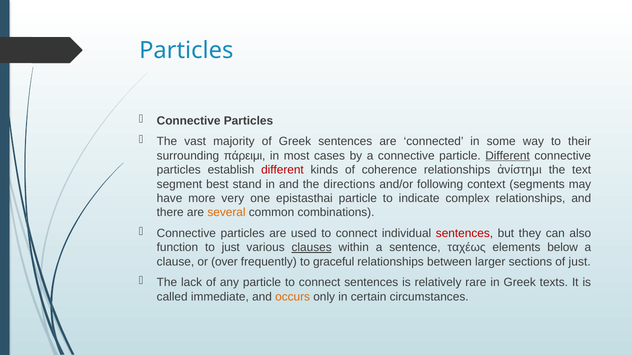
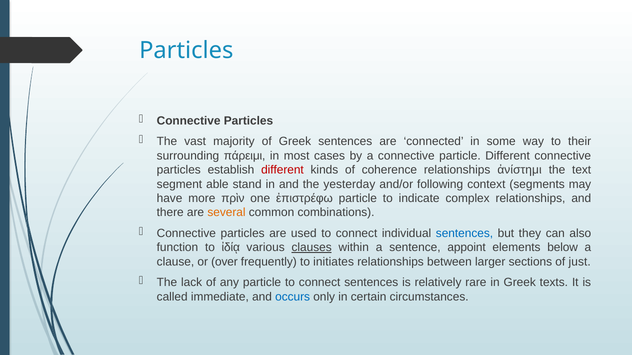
Different at (508, 156) underline: present -> none
best: best -> able
directions: directions -> yesterday
very: very -> πρὶν
epistasthai: epistasthai -> ἐπιστρέφω
sentences at (464, 234) colour: red -> blue
to just: just -> ἰδίᾳ
ταχέως: ταχέως -> appoint
graceful: graceful -> initiates
occurs colour: orange -> blue
